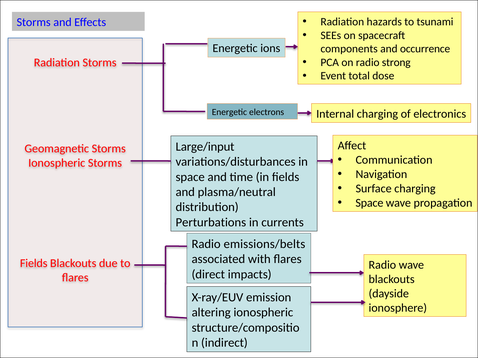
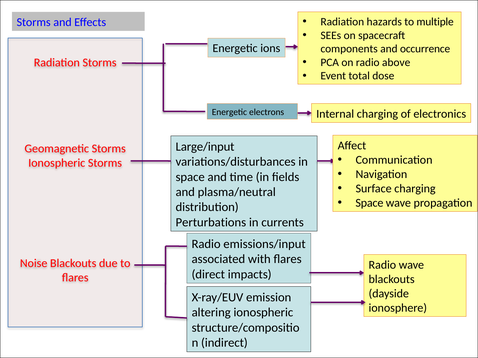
tsunami: tsunami -> multiple
strong: strong -> above
emissions/belts: emissions/belts -> emissions/input
Fields at (34, 264): Fields -> Noise
